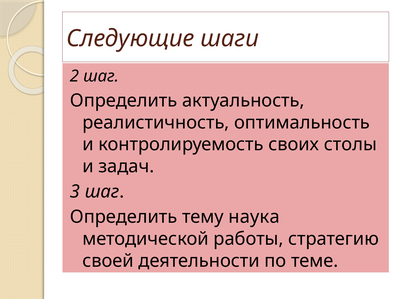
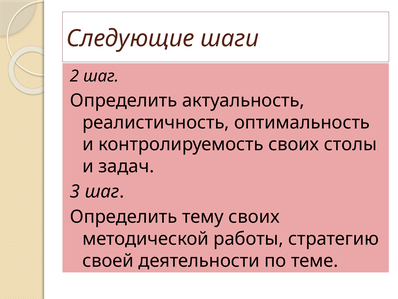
тему наука: наука -> своих
